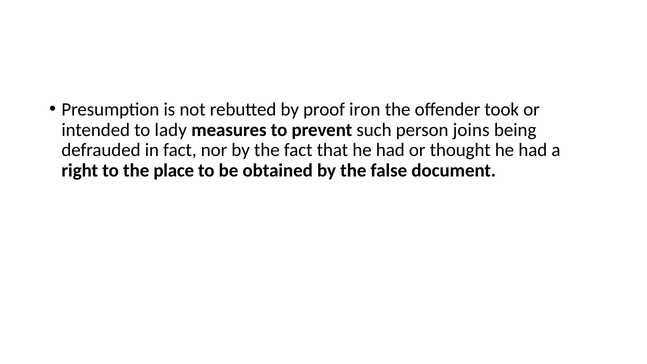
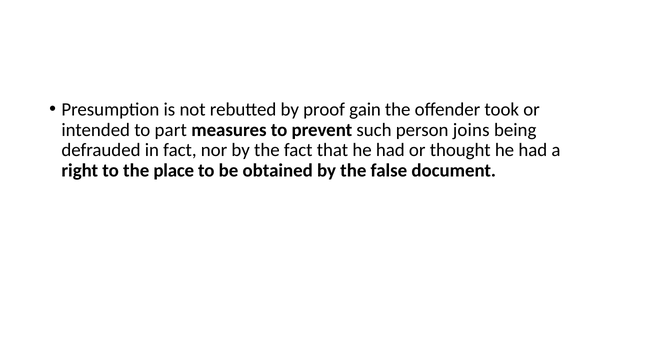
iron: iron -> gain
lady: lady -> part
